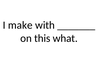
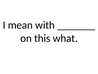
make: make -> mean
